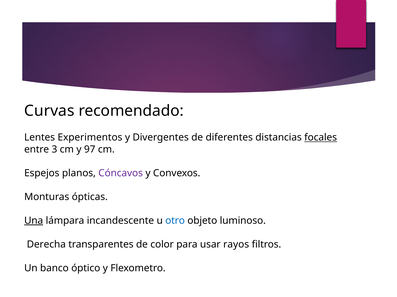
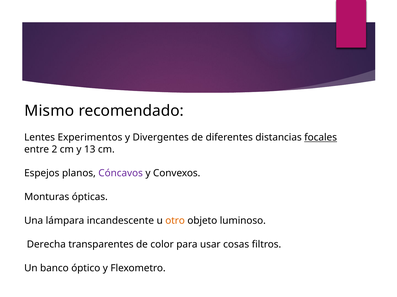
Curvas: Curvas -> Mismo
3: 3 -> 2
97: 97 -> 13
Una underline: present -> none
otro colour: blue -> orange
rayos: rayos -> cosas
